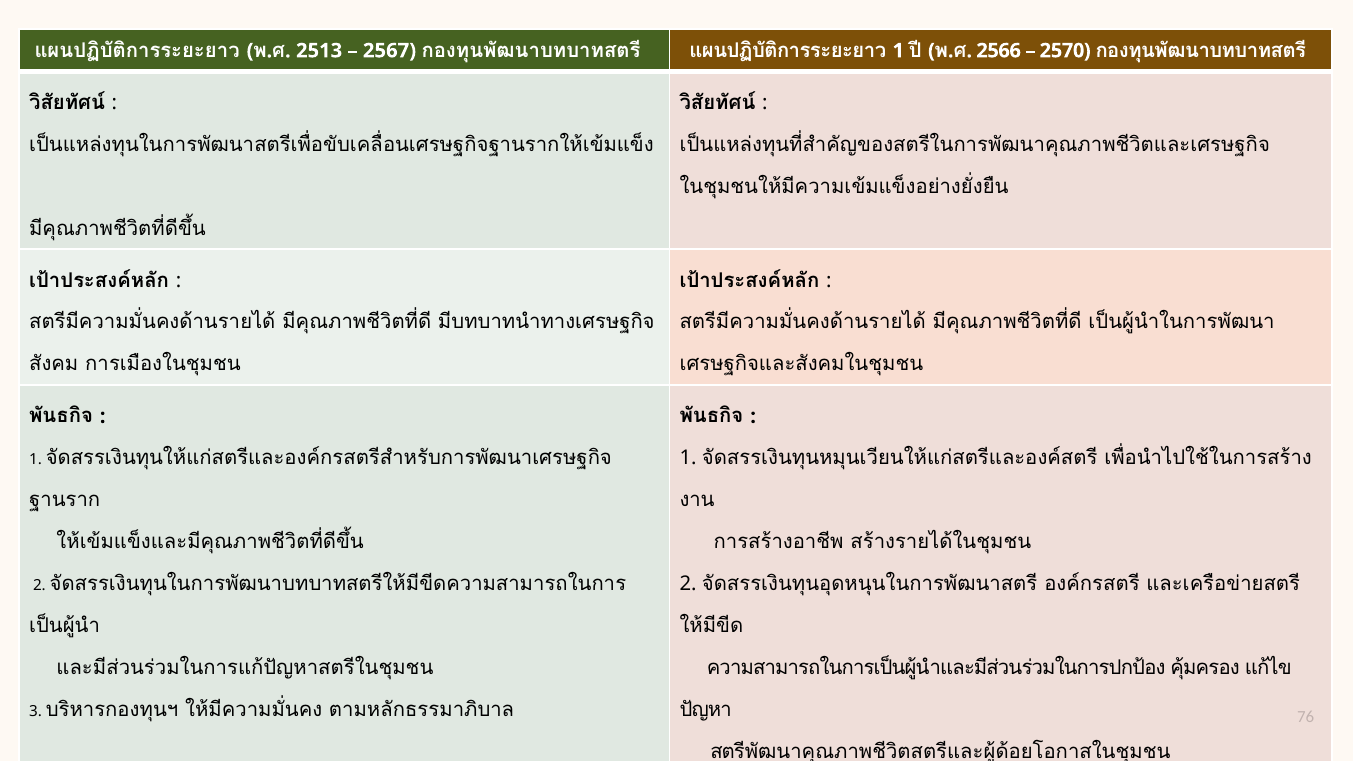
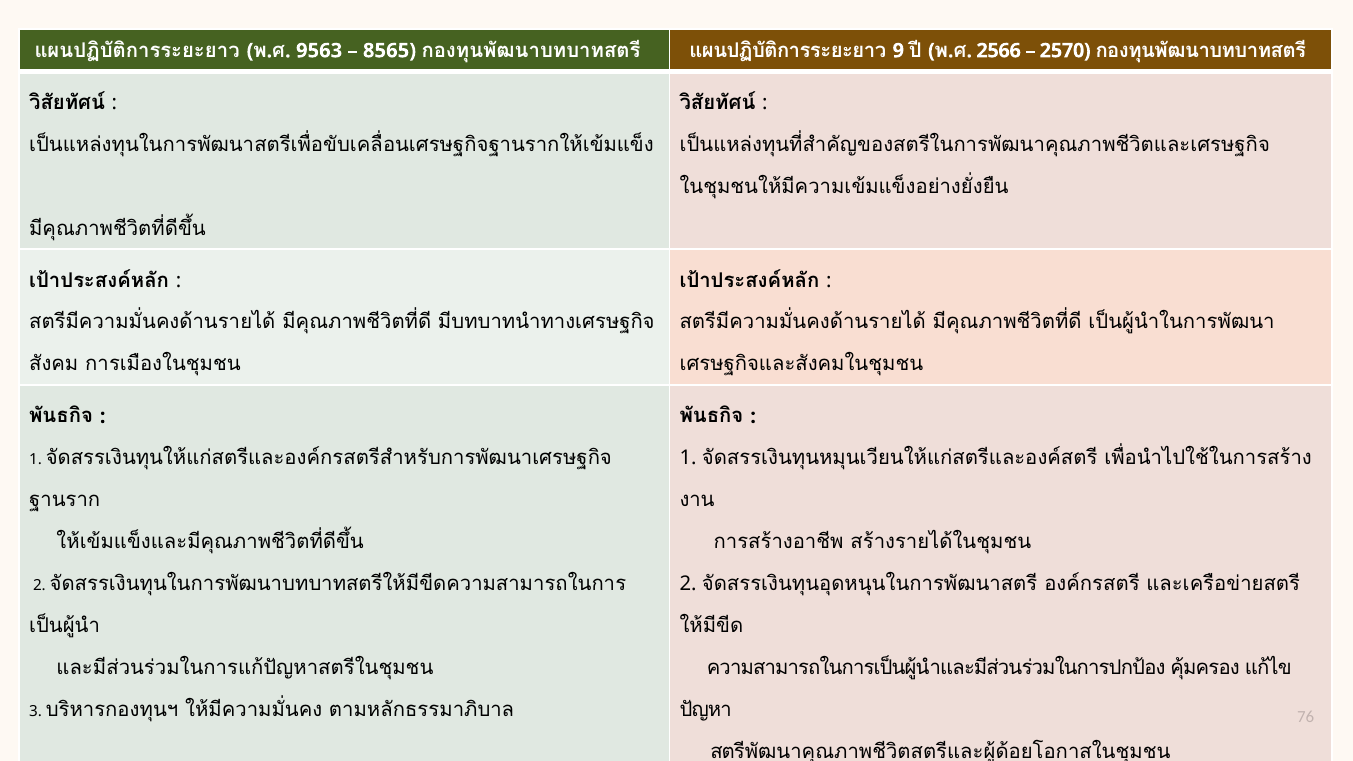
2513: 2513 -> 9563
2567: 2567 -> 8565
1 at (898, 51): 1 -> 9
